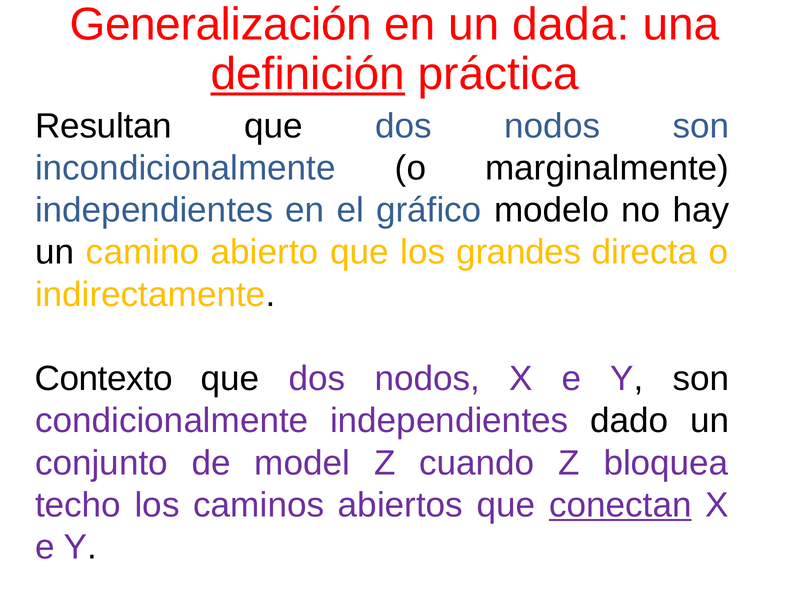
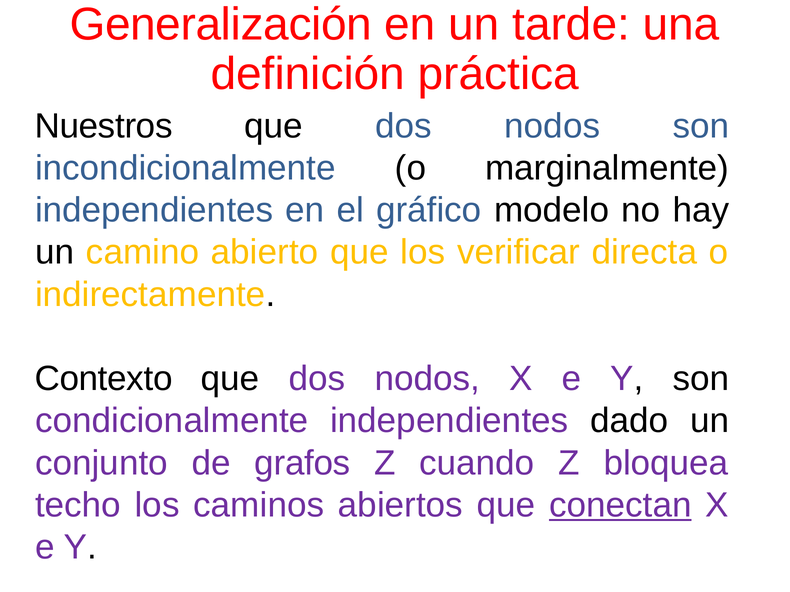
dada: dada -> tarde
definición underline: present -> none
Resultan: Resultan -> Nuestros
grandes: grandes -> verificar
model: model -> grafos
